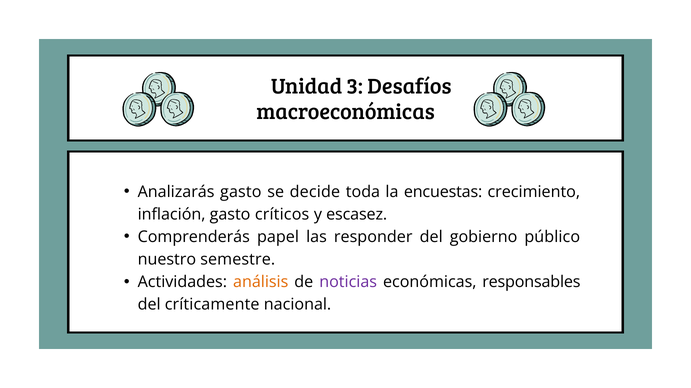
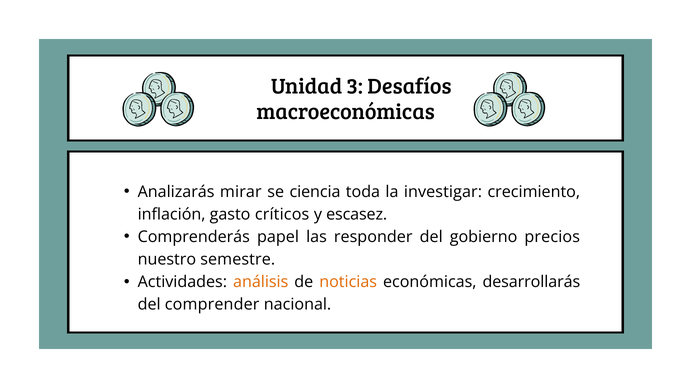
Analizarás gasto: gasto -> mirar
decide: decide -> ciencia
encuestas: encuestas -> investigar
público: público -> precios
noticias colour: purple -> orange
responsables: responsables -> desarrollarás
críticamente: críticamente -> comprender
